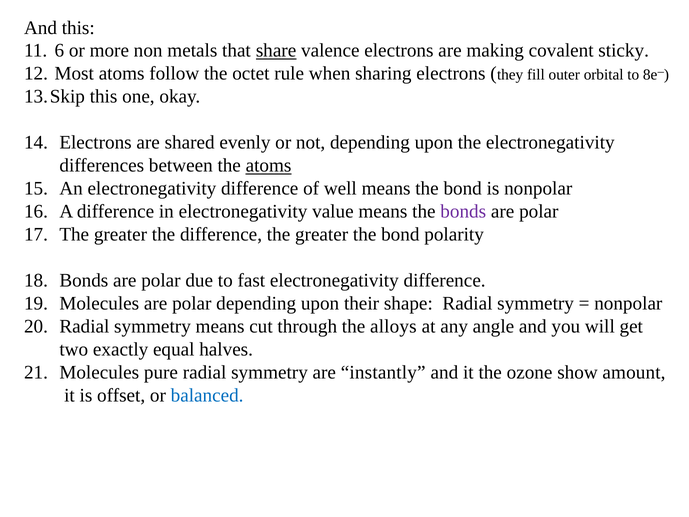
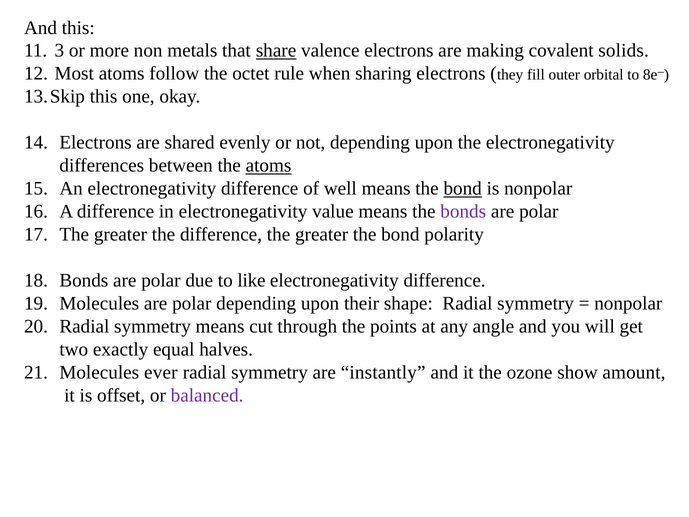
6: 6 -> 3
sticky: sticky -> solids
bond at (463, 188) underline: none -> present
fast: fast -> like
alloys: alloys -> points
pure: pure -> ever
balanced colour: blue -> purple
